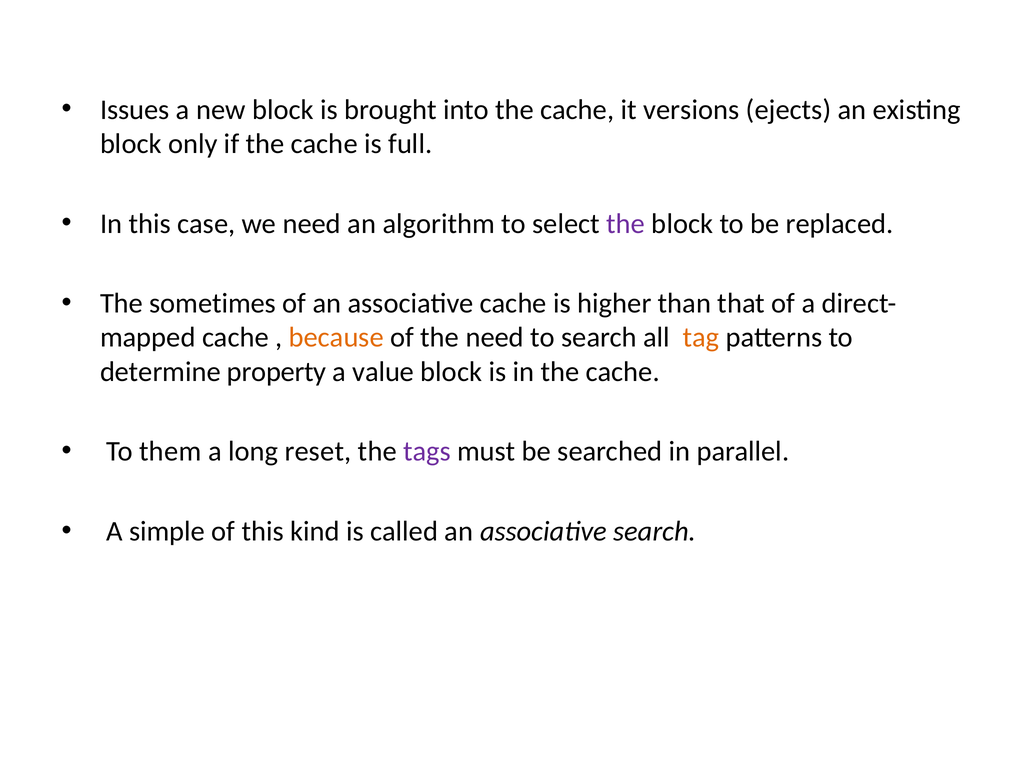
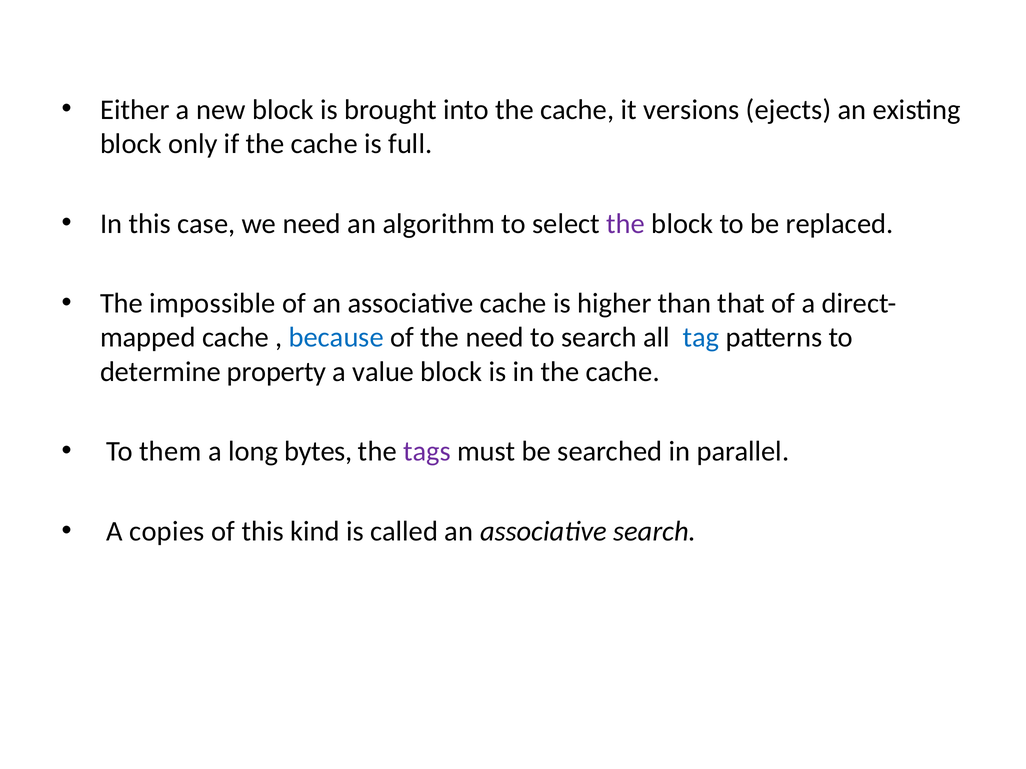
Issues: Issues -> Either
sometimes: sometimes -> impossible
because colour: orange -> blue
tag colour: orange -> blue
reset: reset -> bytes
simple: simple -> copies
